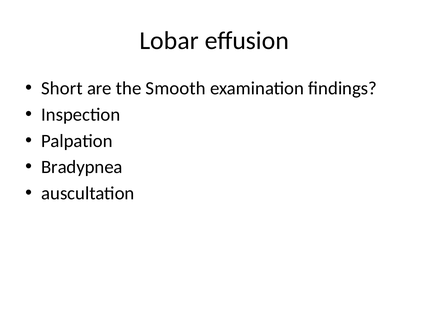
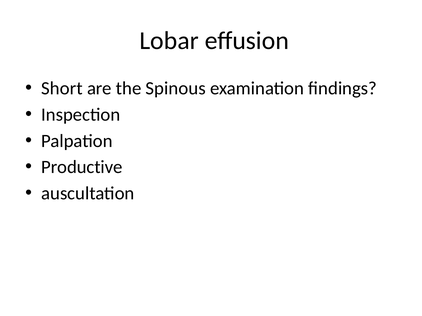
Smooth: Smooth -> Spinous
Bradypnea: Bradypnea -> Productive
